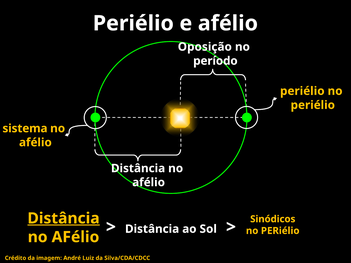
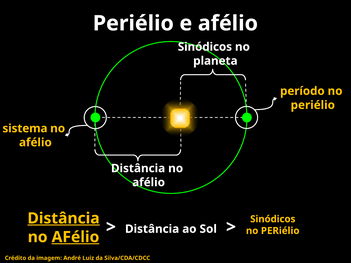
Oposição at (205, 47): Oposição -> Sinódicos
período: período -> planeta
periélio at (302, 91): periélio -> período
AFélio at (75, 237) underline: none -> present
